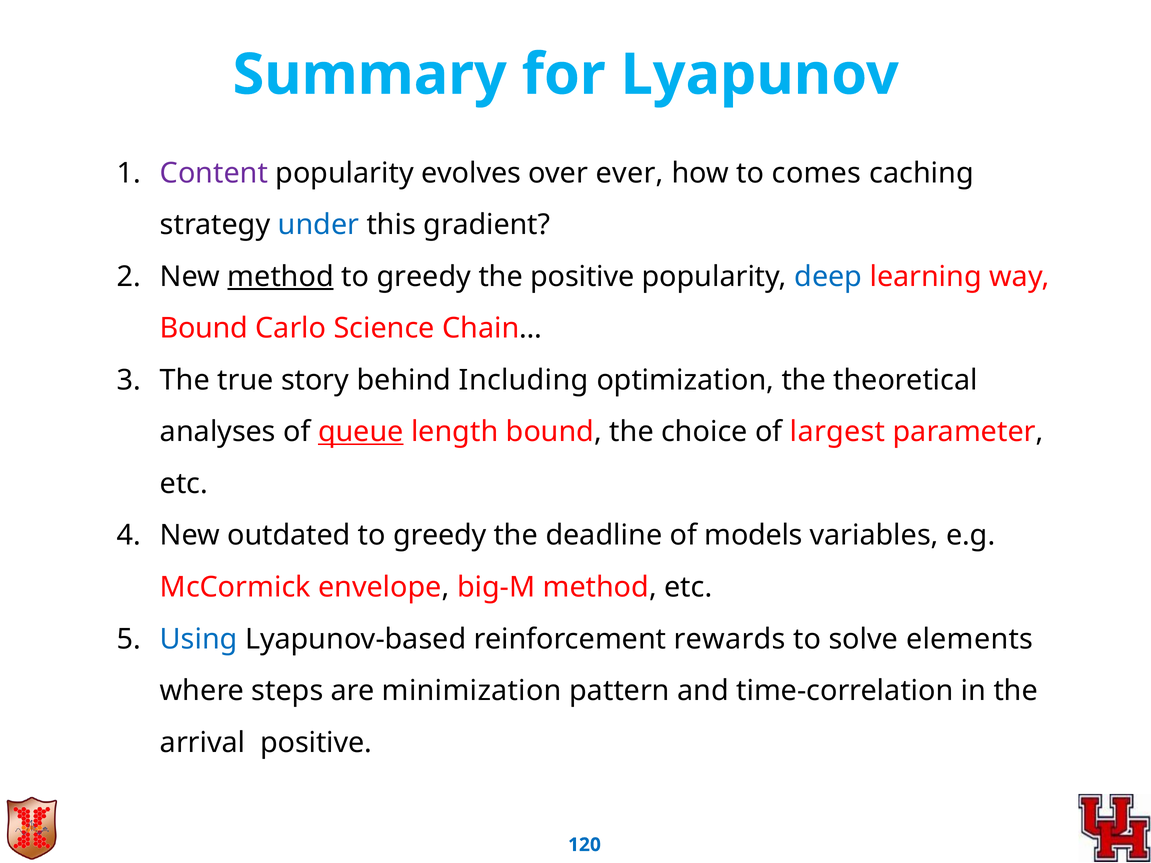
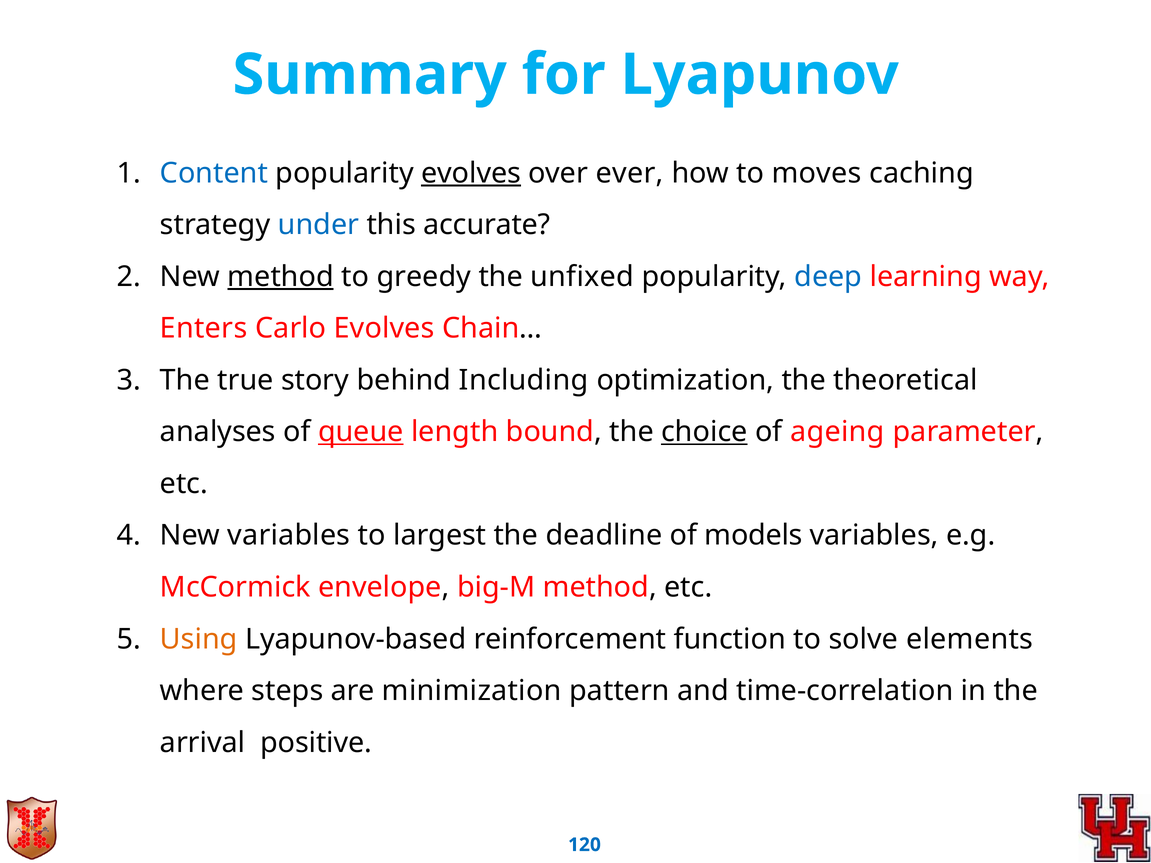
Content colour: purple -> blue
evolves at (471, 173) underline: none -> present
comes: comes -> moves
gradient: gradient -> accurate
the positive: positive -> unfixed
Bound at (204, 328): Bound -> Enters
Carlo Science: Science -> Evolves
choice underline: none -> present
largest: largest -> ageing
New outdated: outdated -> variables
greedy at (440, 536): greedy -> largest
Using colour: blue -> orange
rewards: rewards -> function
